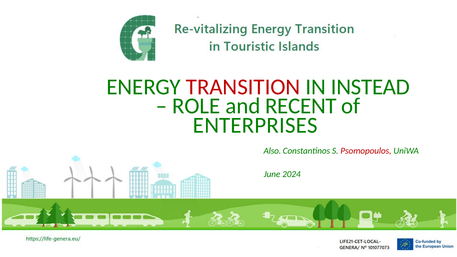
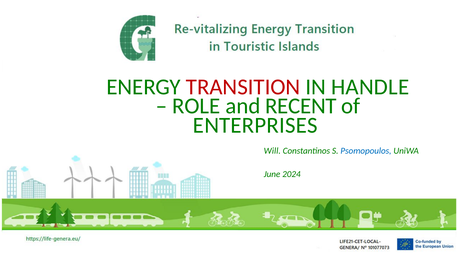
INSTEAD: INSTEAD -> HANDLE
Also: Also -> Will
Psomopoulos colour: red -> blue
